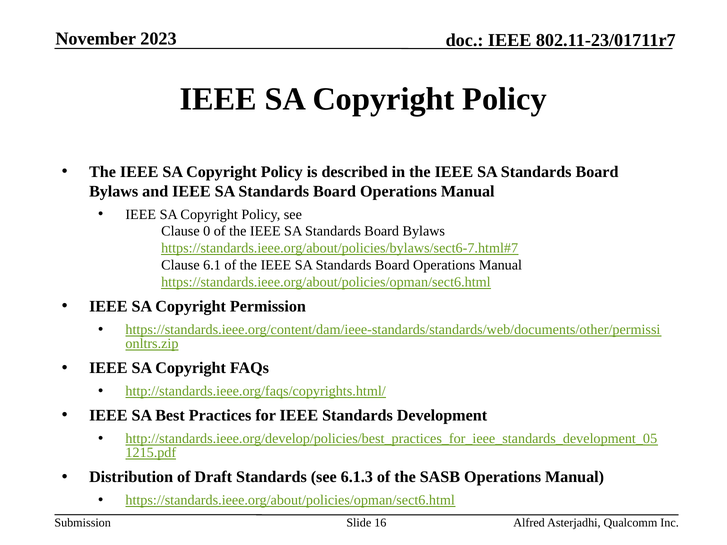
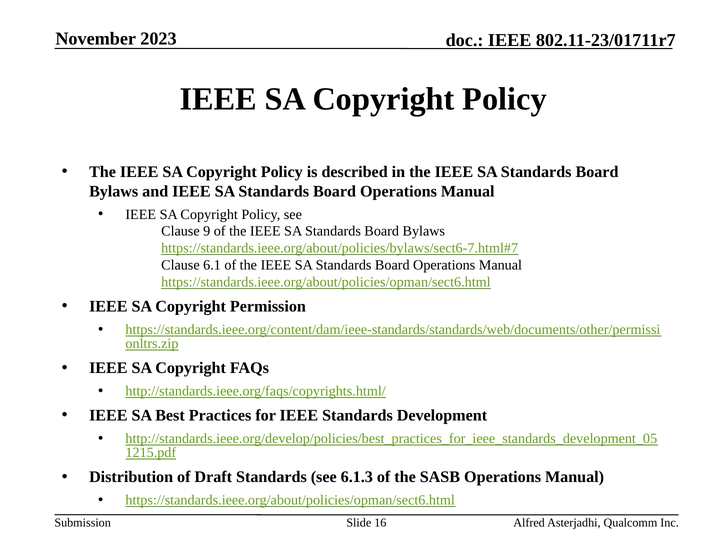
0: 0 -> 9
